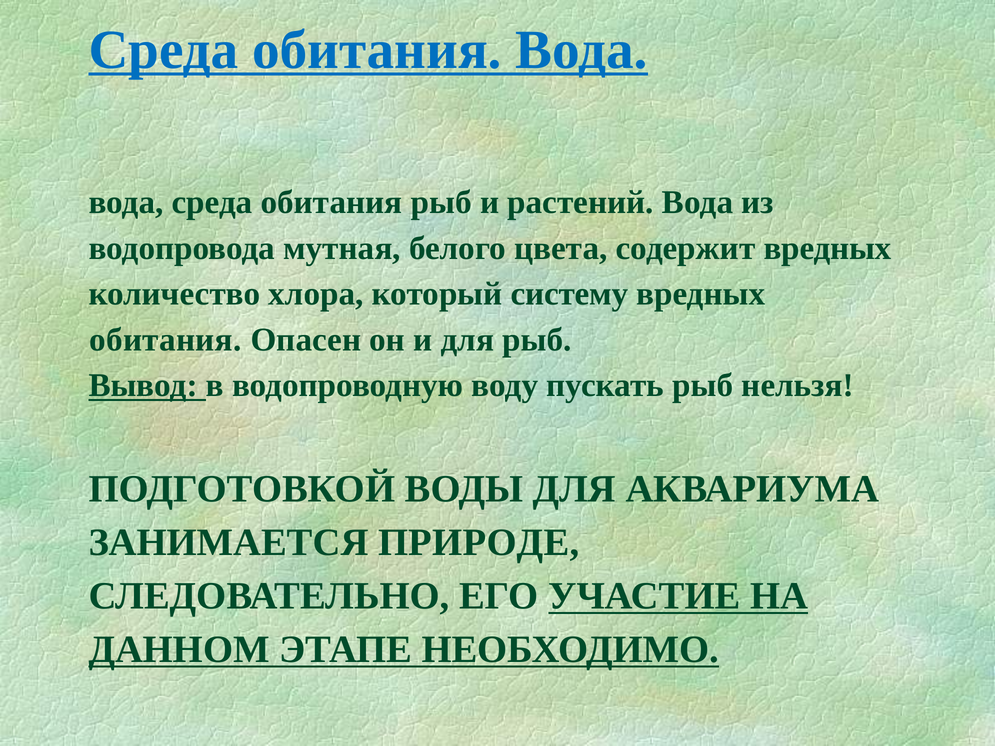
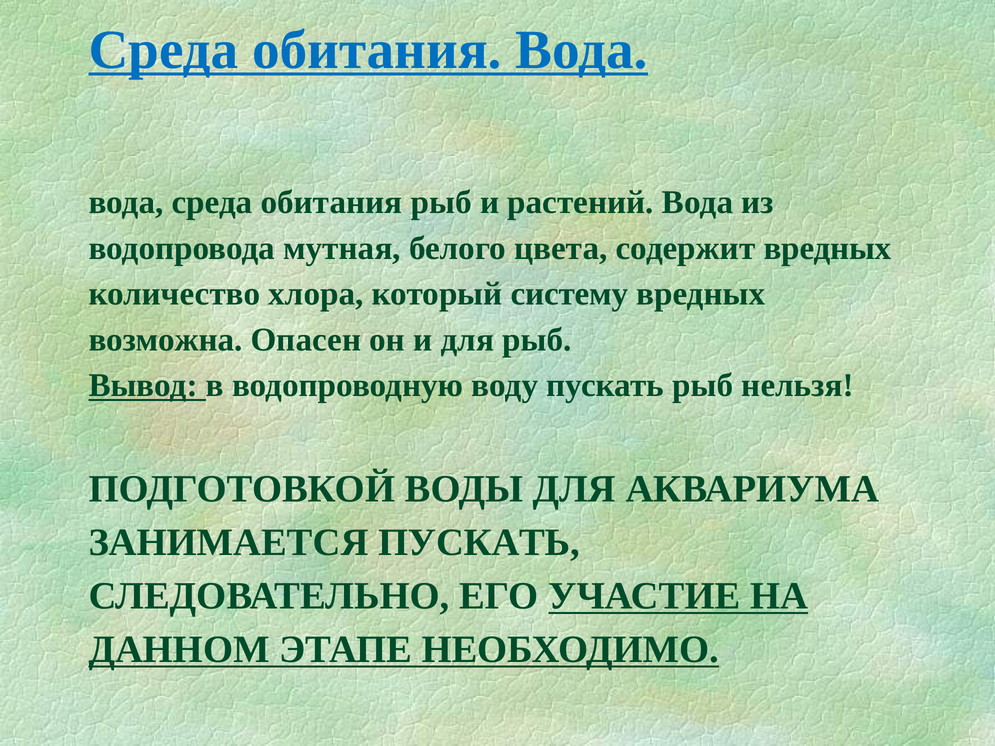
обитания at (165, 340): обитания -> возможна
ЗАНИМАЕТСЯ ПРИРОДЕ: ПРИРОДЕ -> ПУСКАТЬ
